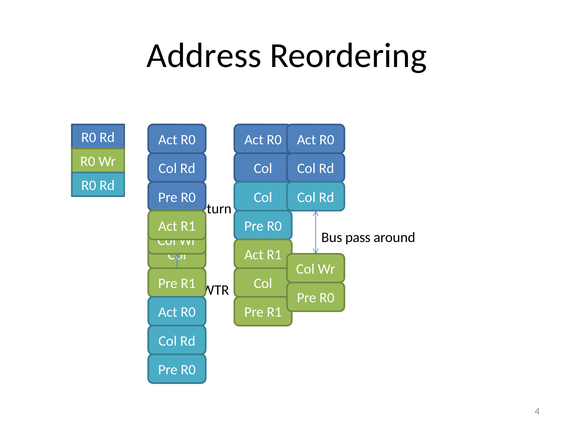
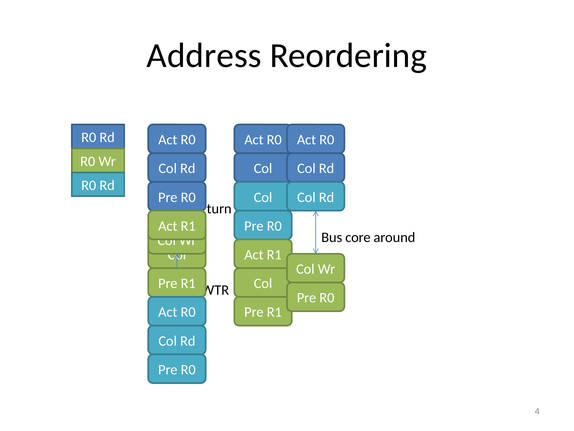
pass: pass -> core
